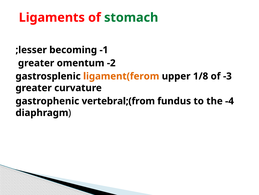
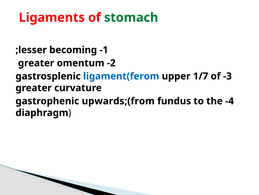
ligament(ferom colour: orange -> blue
1/8: 1/8 -> 1/7
vertebral;(from: vertebral;(from -> upwards;(from
